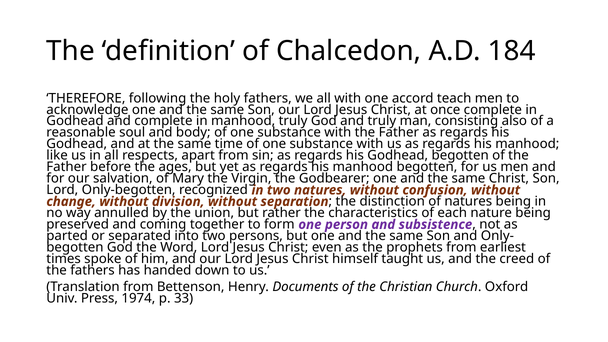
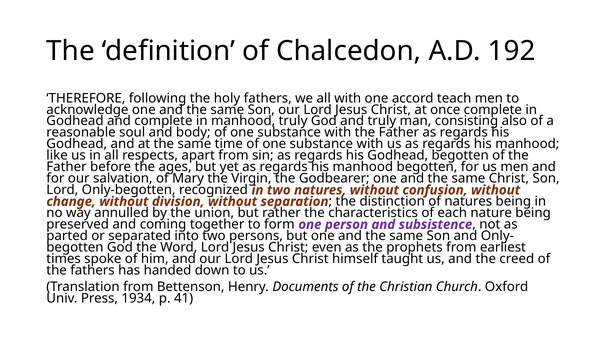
184: 184 -> 192
1974: 1974 -> 1934
33: 33 -> 41
